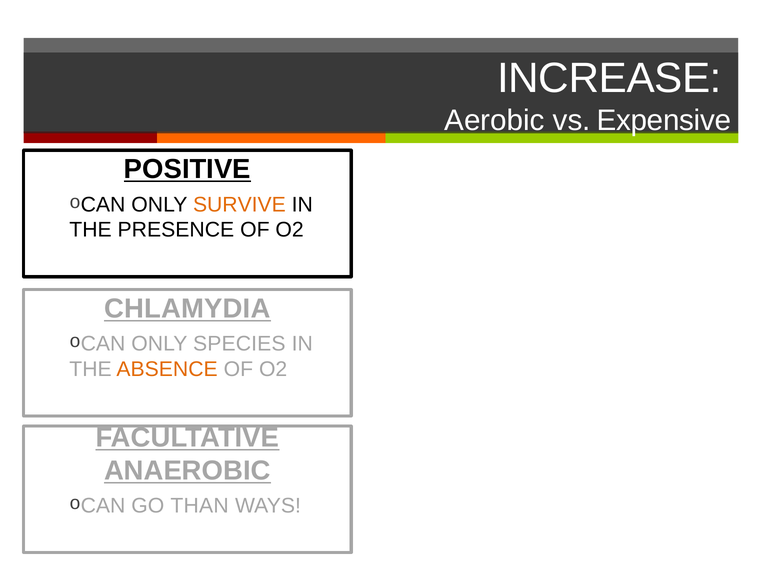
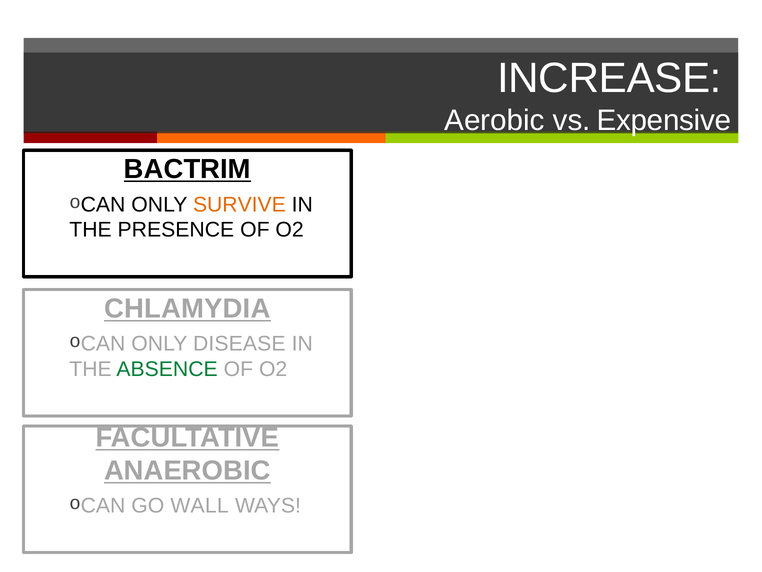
POSITIVE: POSITIVE -> BACTRIM
SPECIES: SPECIES -> DISEASE
ABSENCE colour: orange -> green
THAN: THAN -> WALL
